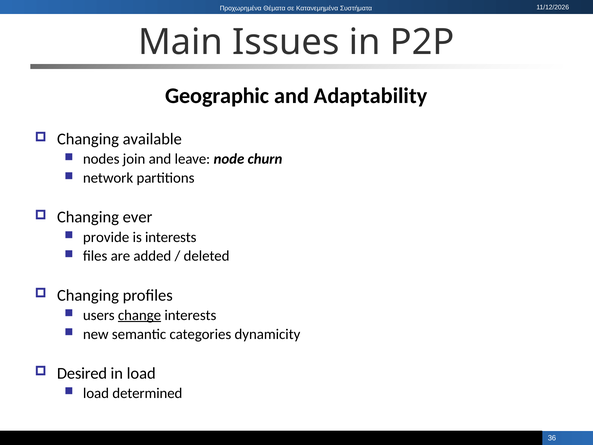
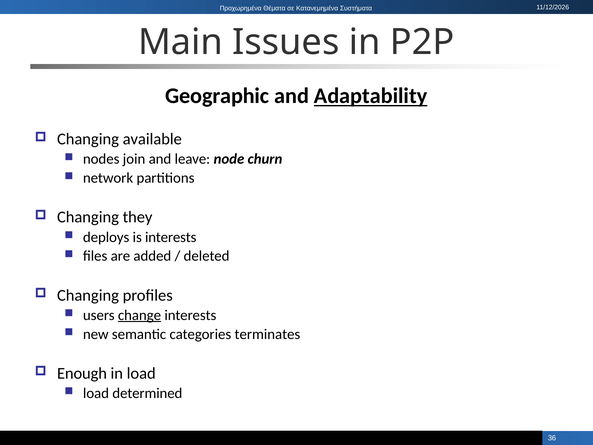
Adaptability underline: none -> present
ever: ever -> they
provide: provide -> deploys
dynamicity: dynamicity -> terminates
Desired: Desired -> Enough
